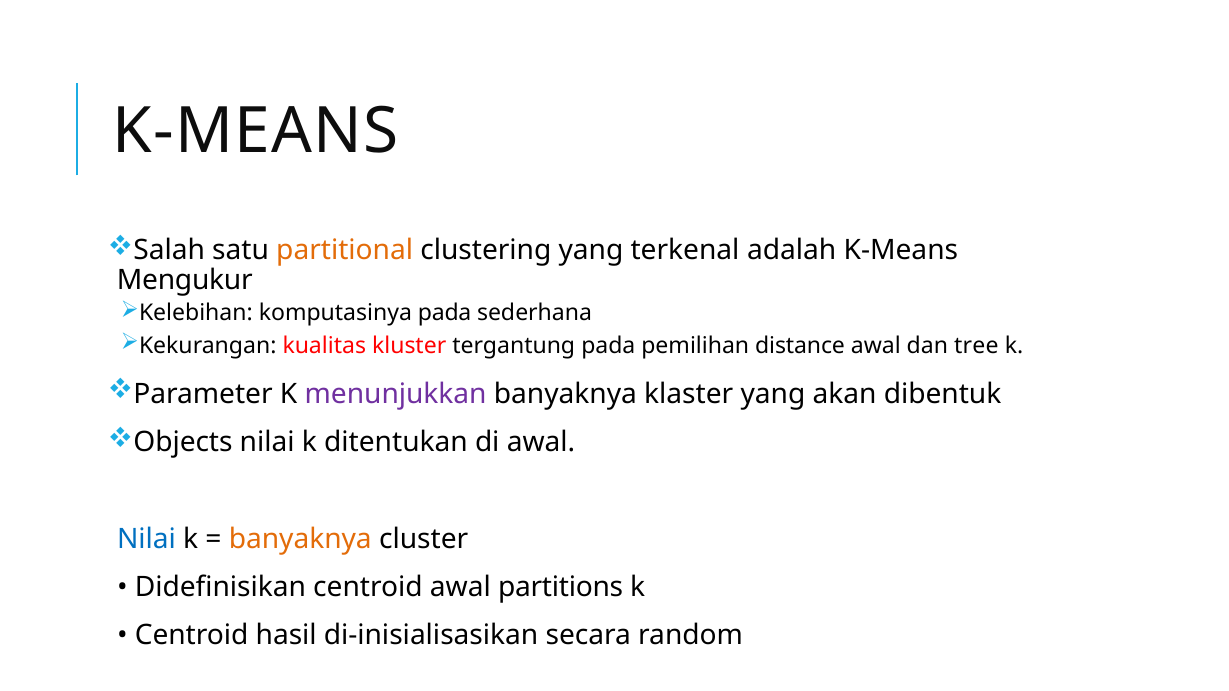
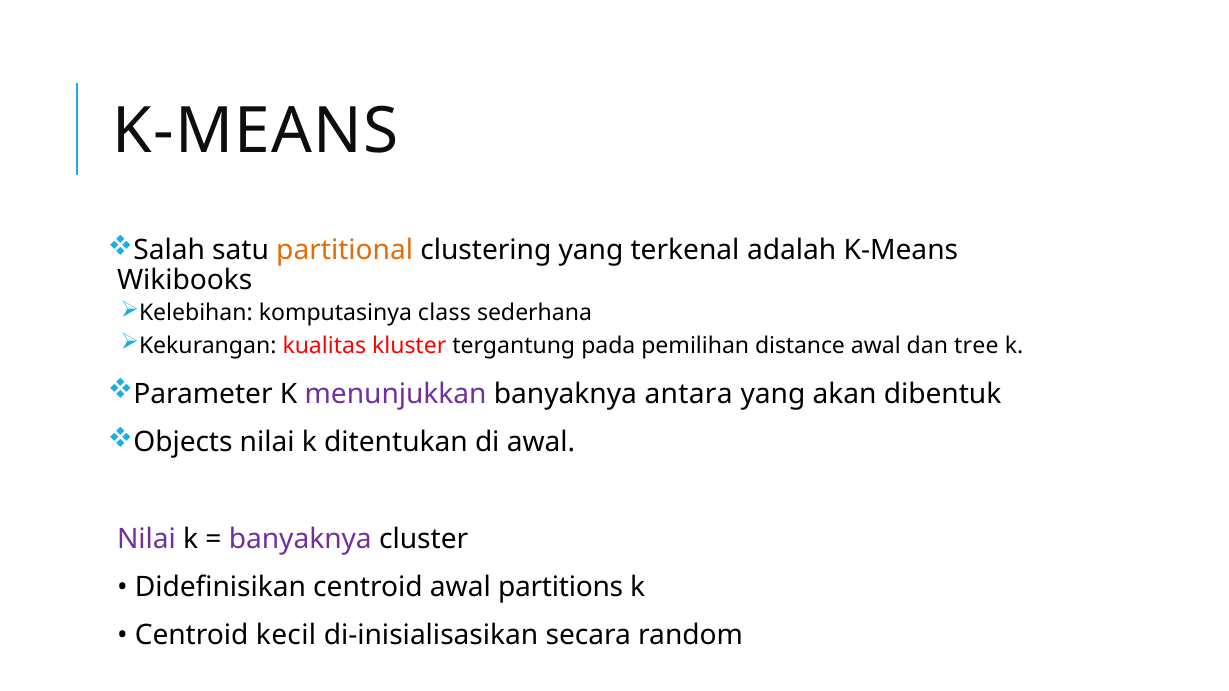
Mengukur: Mengukur -> Wikibooks
komputasinya pada: pada -> class
klaster: klaster -> antara
Nilai at (146, 539) colour: blue -> purple
banyaknya at (300, 539) colour: orange -> purple
hasil: hasil -> kecil
